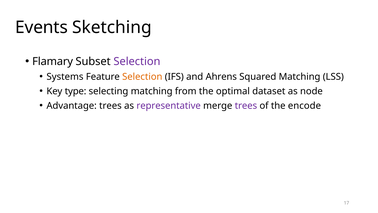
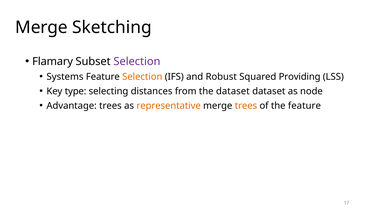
Events at (42, 27): Events -> Merge
Ahrens: Ahrens -> Robust
Squared Matching: Matching -> Providing
selecting matching: matching -> distances
the optimal: optimal -> dataset
representative colour: purple -> orange
trees at (246, 106) colour: purple -> orange
the encode: encode -> feature
